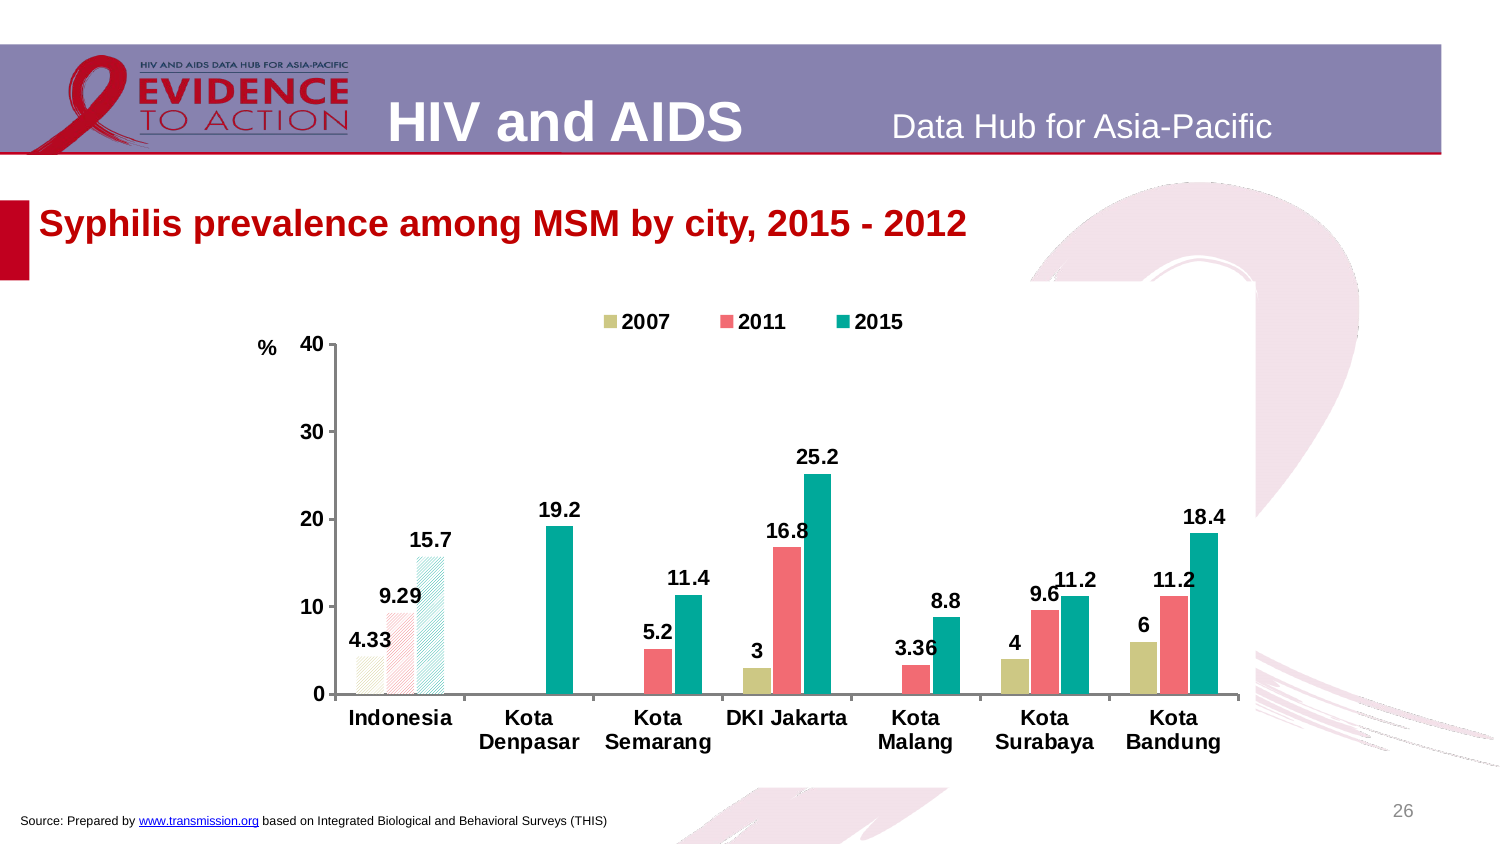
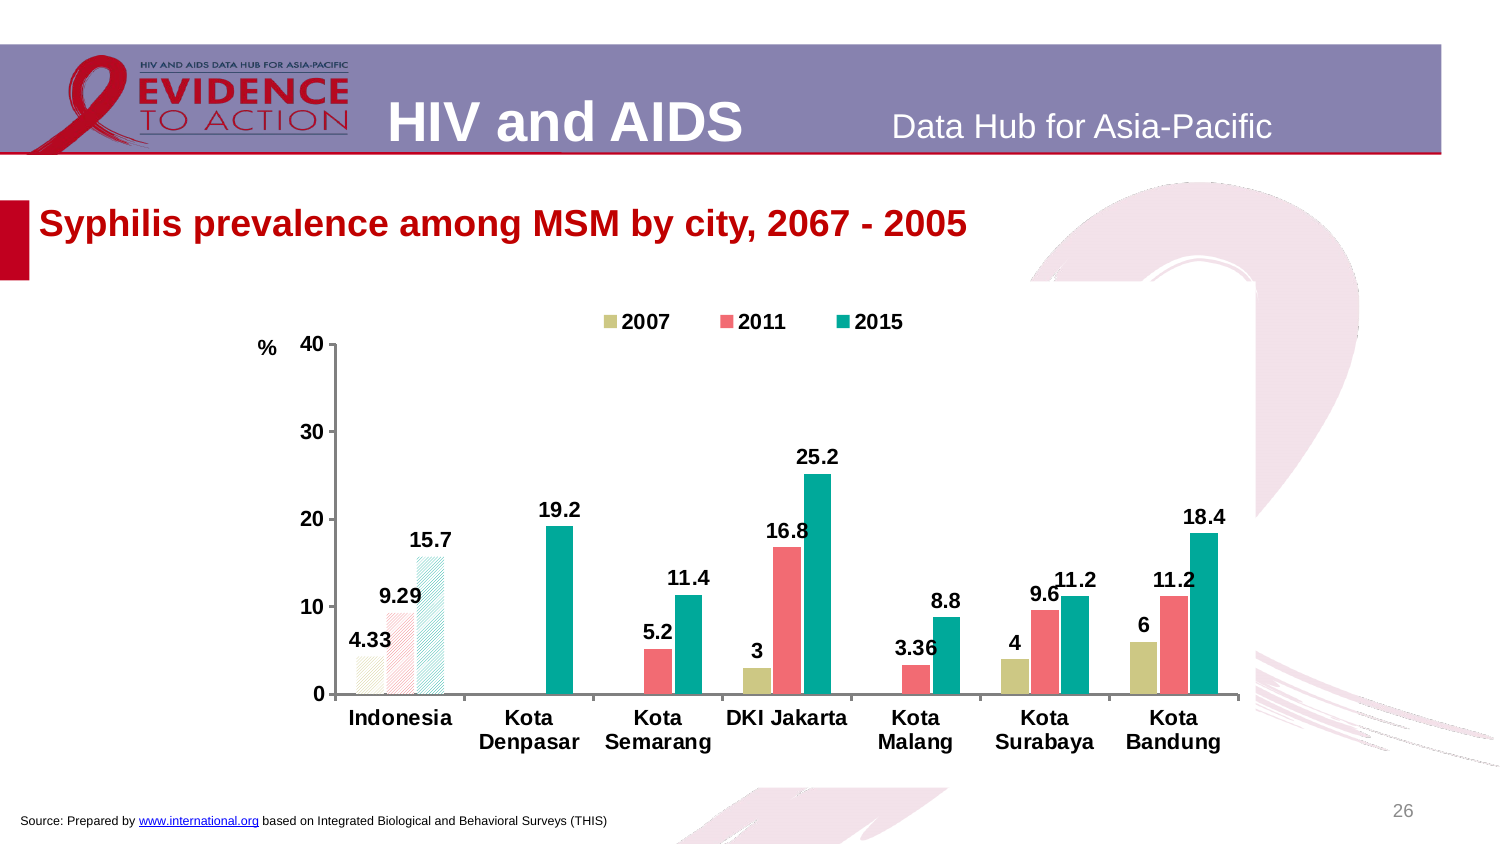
city 2015: 2015 -> 2067
2012: 2012 -> 2005
www.transmission.org: www.transmission.org -> www.international.org
